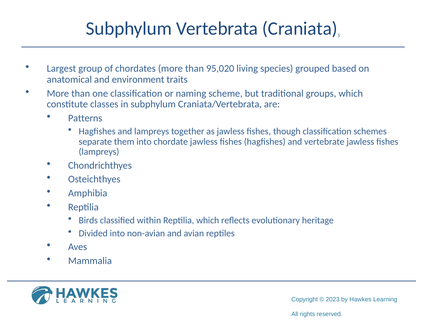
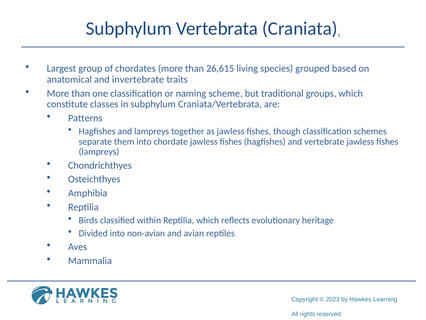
95,020: 95,020 -> 26,615
environment: environment -> invertebrate
